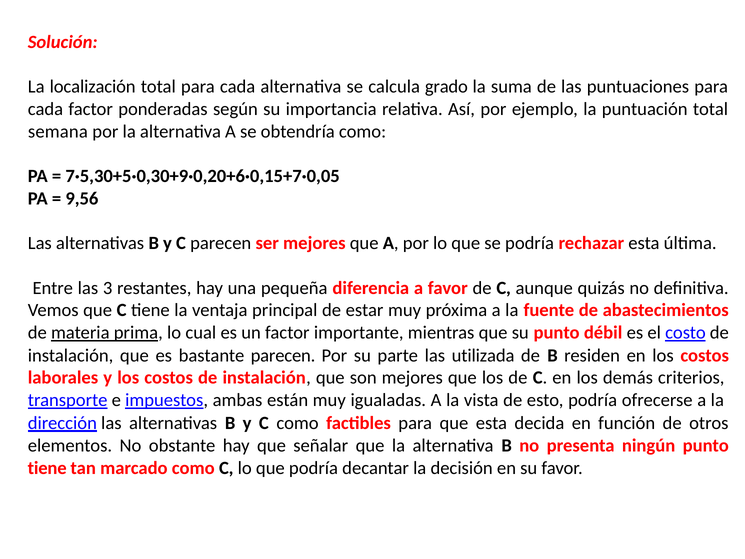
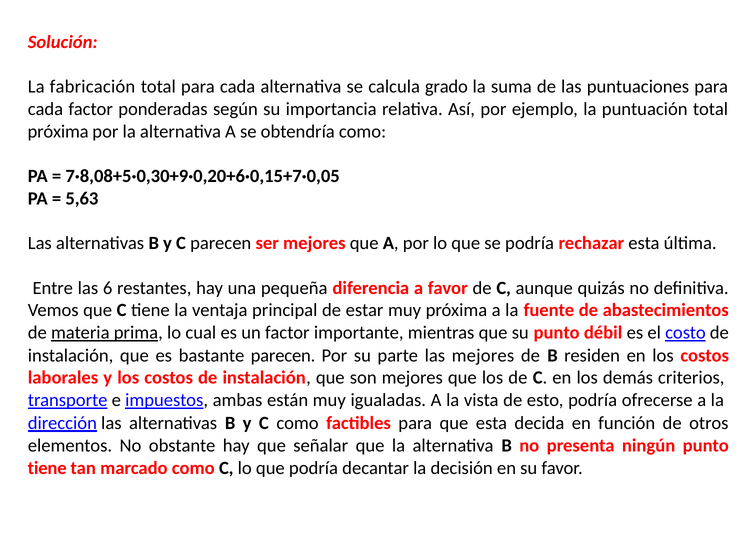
localización: localización -> fabricación
semana at (58, 131): semana -> próxima
7·5,30+5·0,30+9·0,20+6·0,15+7·0,05: 7·5,30+5·0,30+9·0,20+6·0,15+7·0,05 -> 7·8,08+5·0,30+9·0,20+6·0,15+7·0,05
9,56: 9,56 -> 5,63
3: 3 -> 6
las utilizada: utilizada -> mejores
